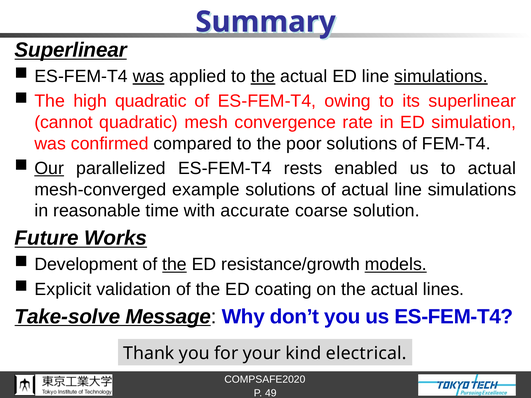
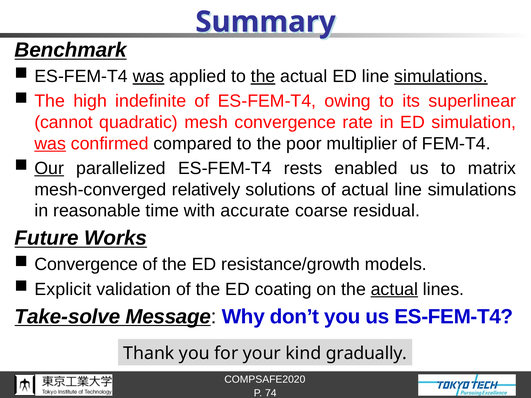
Superlinear at (71, 50): Superlinear -> Benchmark
high quadratic: quadratic -> indefinite
was at (50, 144) underline: none -> present
poor solutions: solutions -> multiplier
to actual: actual -> matrix
example: example -> relatively
solution: solution -> residual
Development at (86, 265): Development -> Convergence
the at (175, 265) underline: present -> none
models underline: present -> none
actual at (394, 289) underline: none -> present
electrical: electrical -> gradually
49: 49 -> 74
